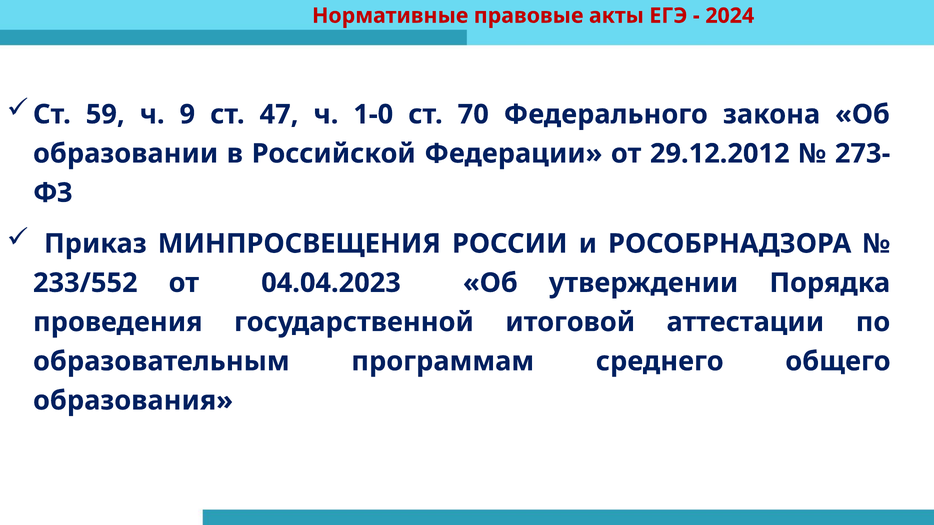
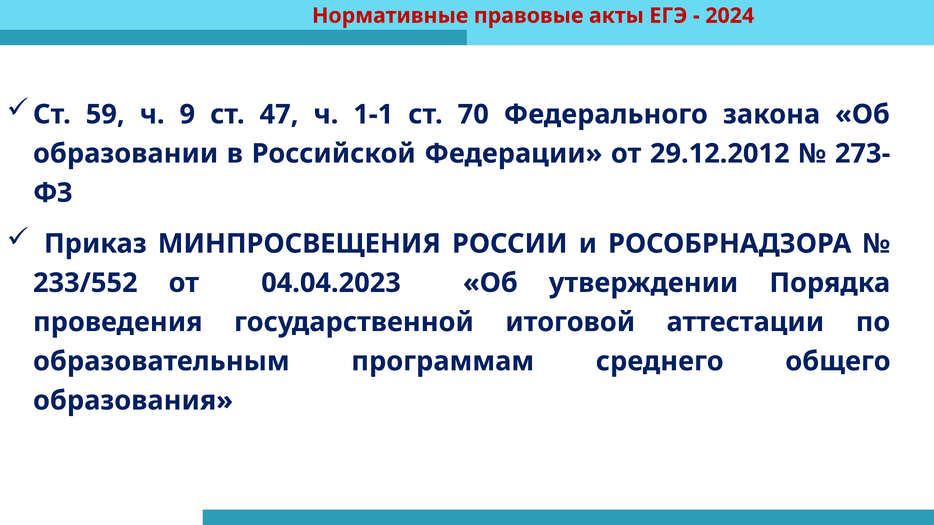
1-0: 1-0 -> 1-1
